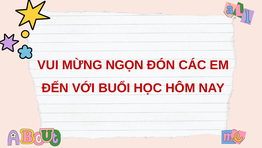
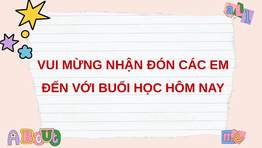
NGỌN: NGỌN -> NHẬN
